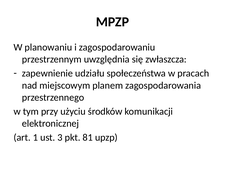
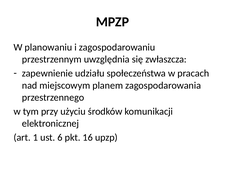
3: 3 -> 6
81: 81 -> 16
